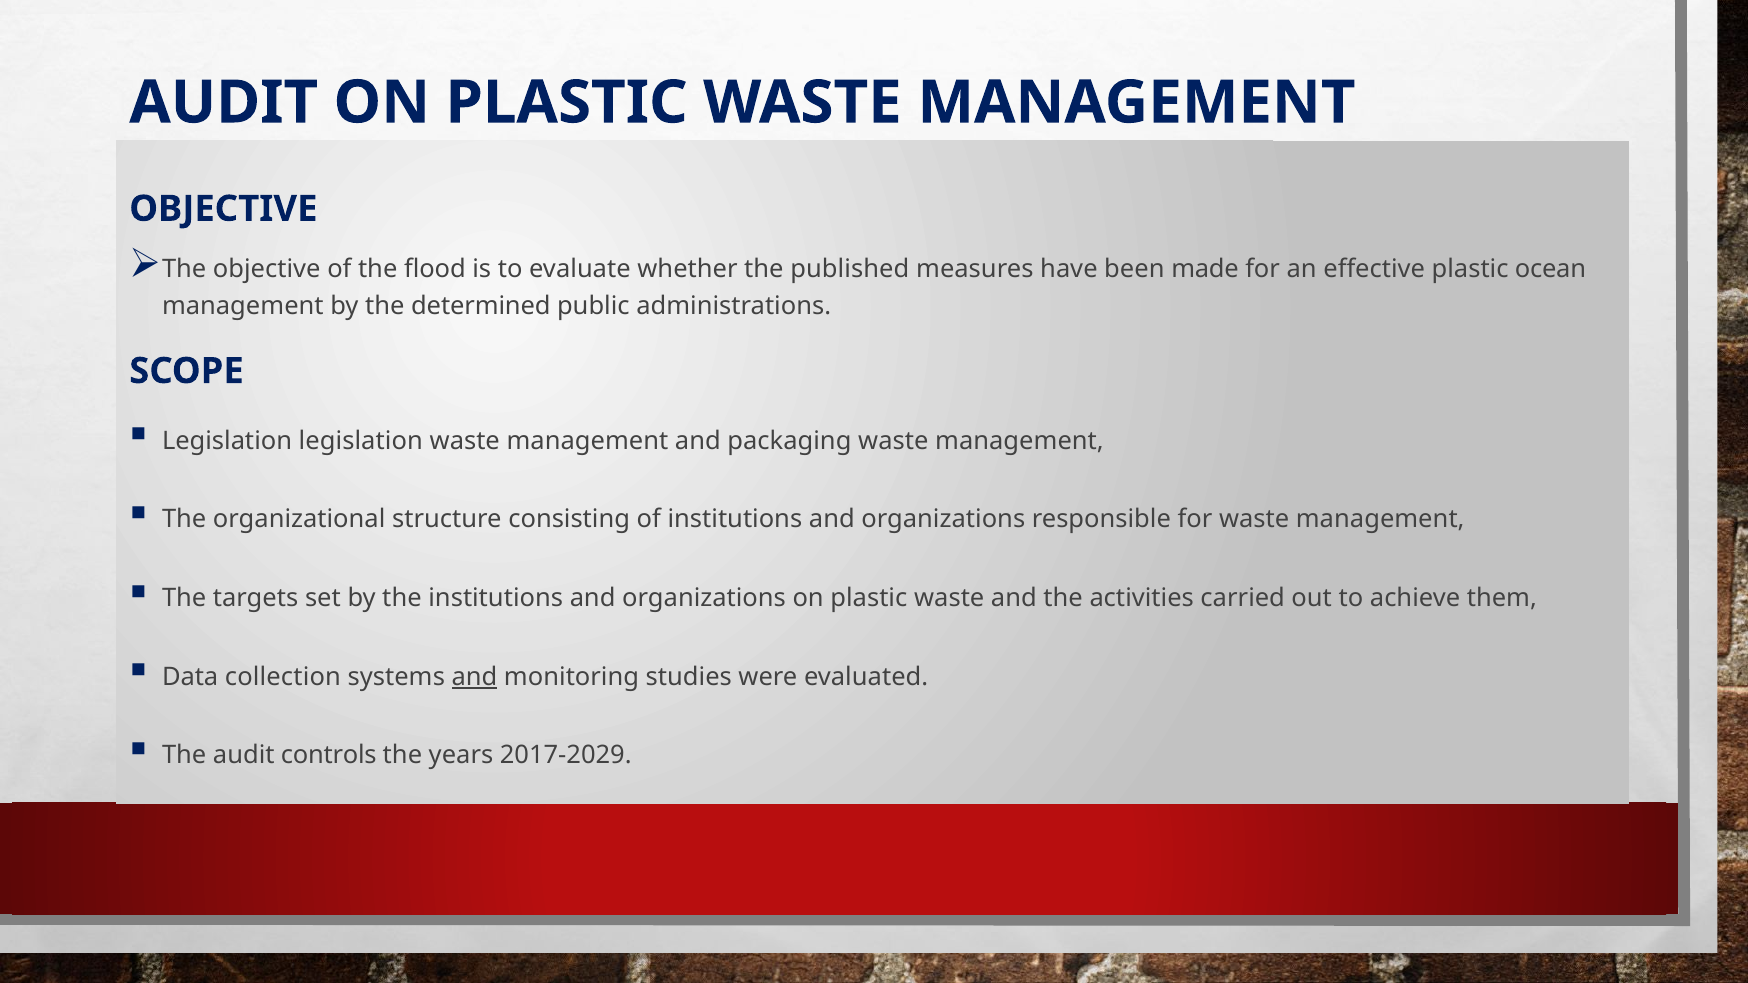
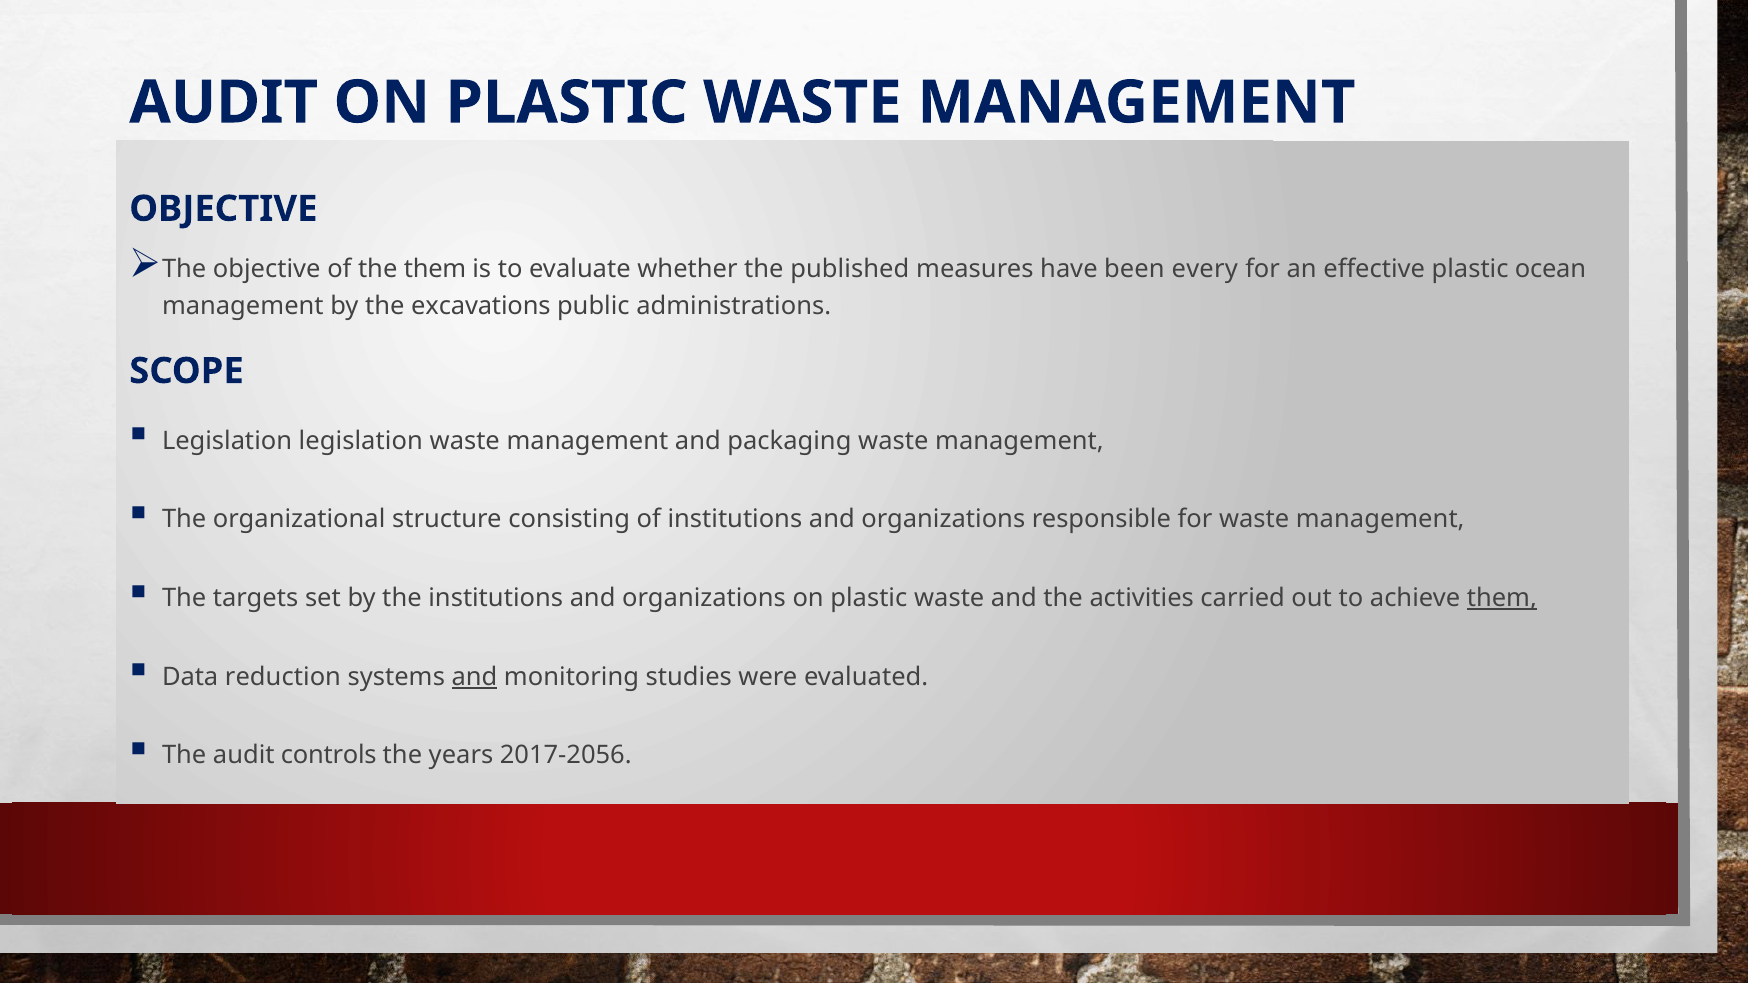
the flood: flood -> them
made: made -> every
determined: determined -> excavations
them at (1502, 598) underline: none -> present
collection: collection -> reduction
2017-2029: 2017-2029 -> 2017-2056
